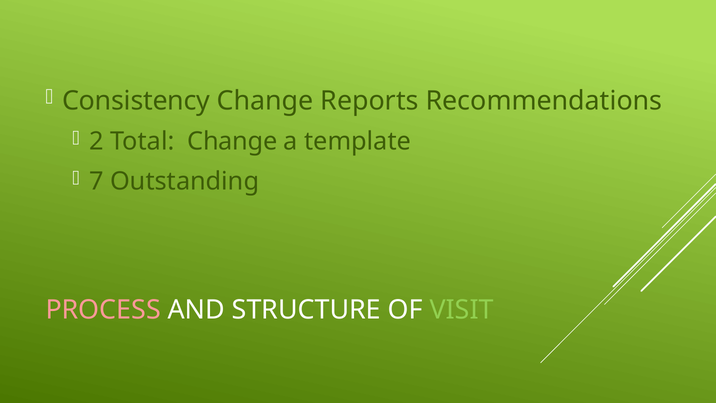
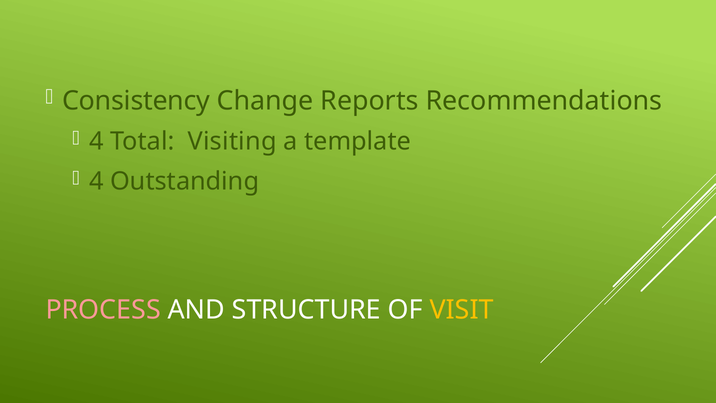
2 at (96, 141): 2 -> 4
Total Change: Change -> Visiting
7 at (96, 181): 7 -> 4
VISIT colour: light green -> yellow
